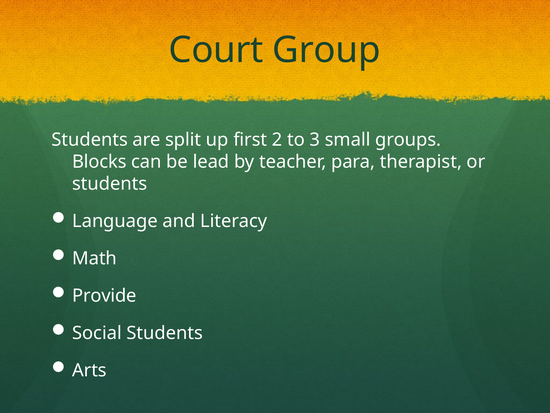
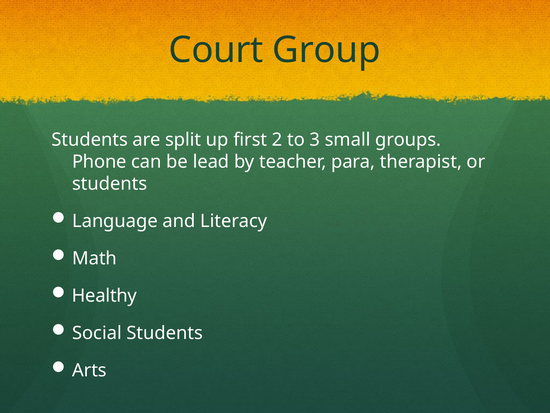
Blocks: Blocks -> Phone
Provide: Provide -> Healthy
